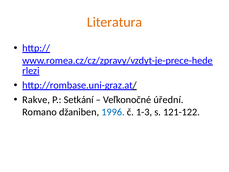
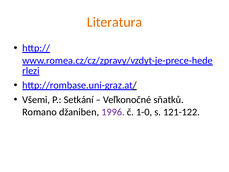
Rakve: Rakve -> Všemi
úřední: úřední -> sňatků
1996 colour: blue -> purple
1-3: 1-3 -> 1-0
